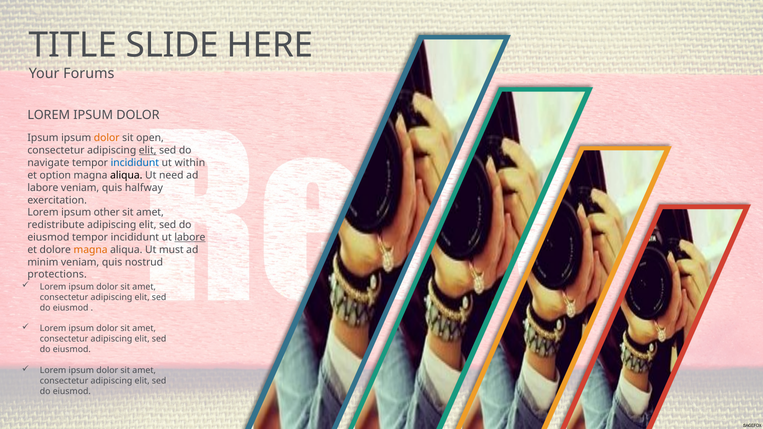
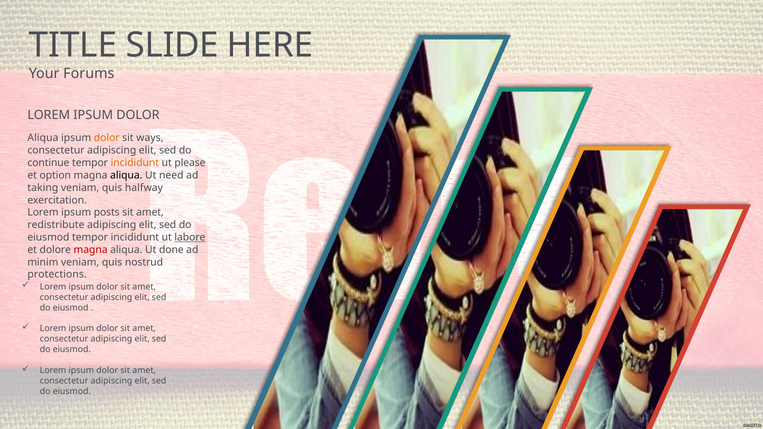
Ipsum at (43, 138): Ipsum -> Aliqua
open: open -> ways
elit at (148, 151) underline: present -> none
navigate: navigate -> continue
incididunt at (135, 163) colour: blue -> orange
within: within -> please
labore at (43, 188): labore -> taking
other: other -> posts
magna at (91, 250) colour: orange -> red
must: must -> done
